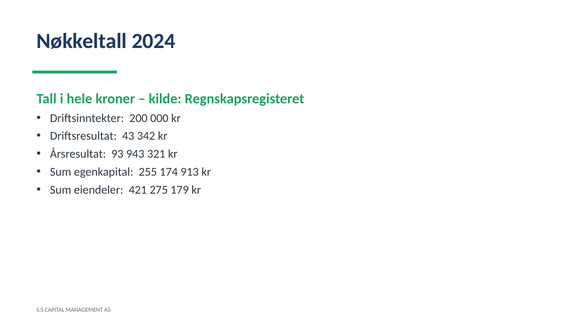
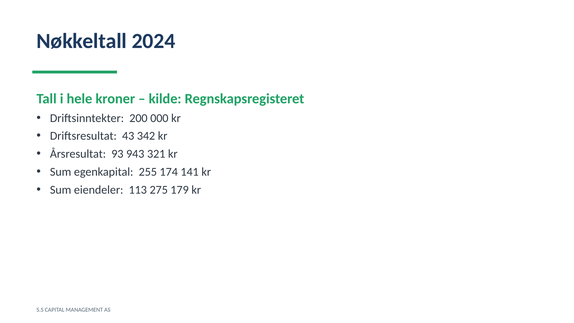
913: 913 -> 141
421: 421 -> 113
